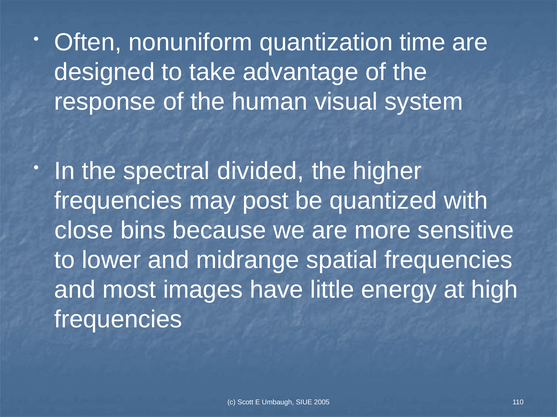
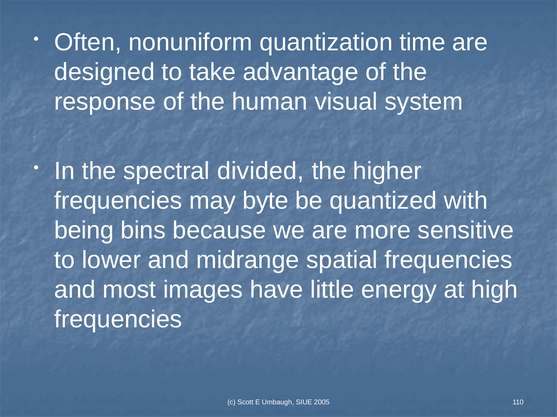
post: post -> byte
close: close -> being
